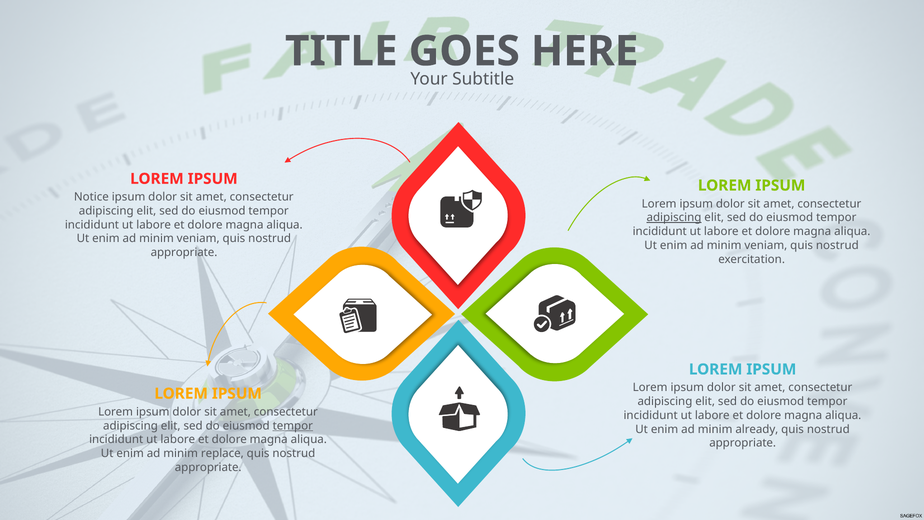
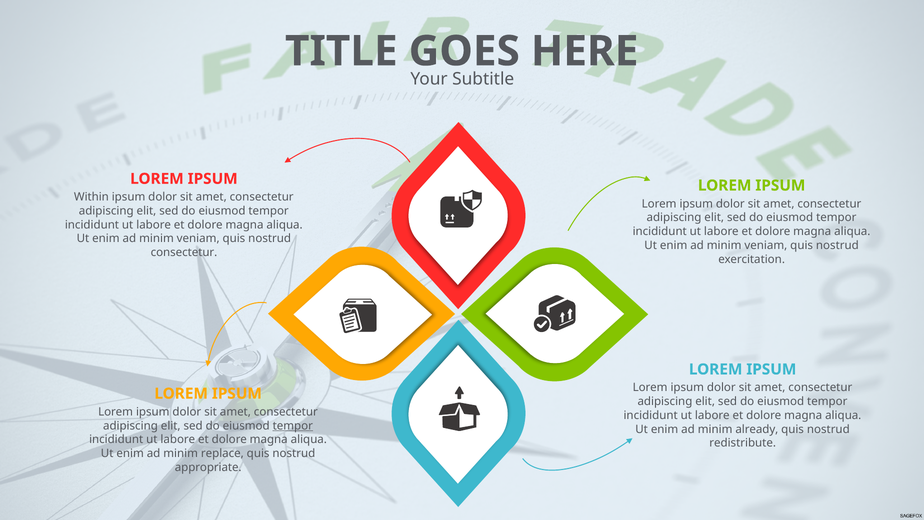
Notice: Notice -> Within
adipiscing at (674, 218) underline: present -> none
appropriate at (184, 252): appropriate -> consectetur
appropriate at (743, 443): appropriate -> redistribute
